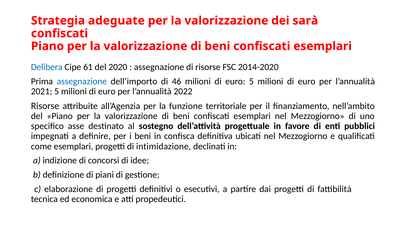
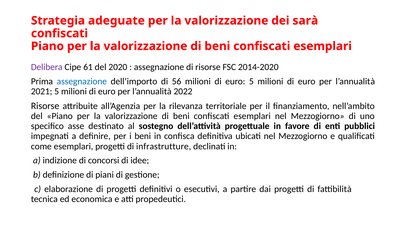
Delibera colour: blue -> purple
46: 46 -> 56
funzione: funzione -> rilevanza
intimidazione: intimidazione -> infrastrutture
